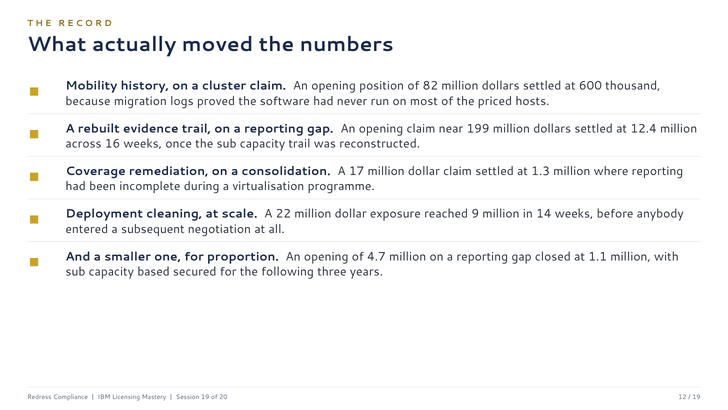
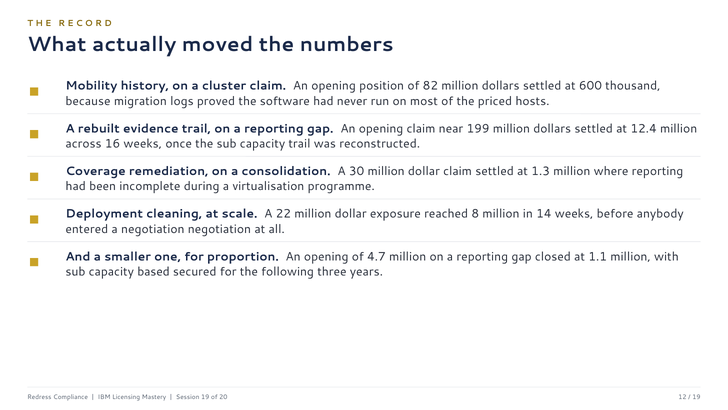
17: 17 -> 30
9: 9 -> 8
a subsequent: subsequent -> negotiation
